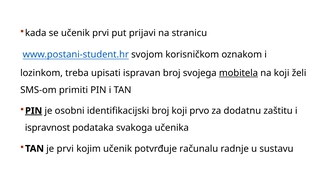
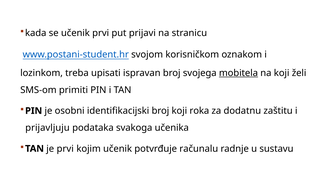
PIN at (34, 111) underline: present -> none
prvo: prvo -> roka
ispravnost: ispravnost -> prijavljuju
